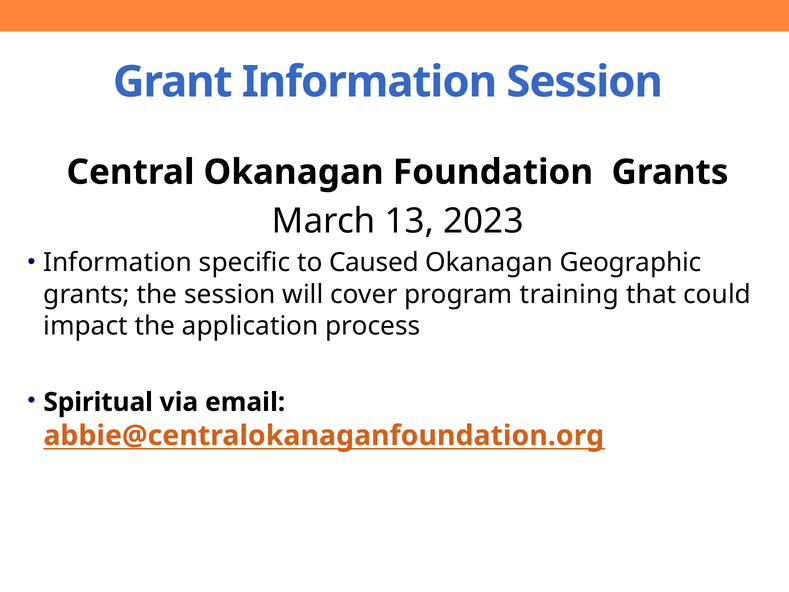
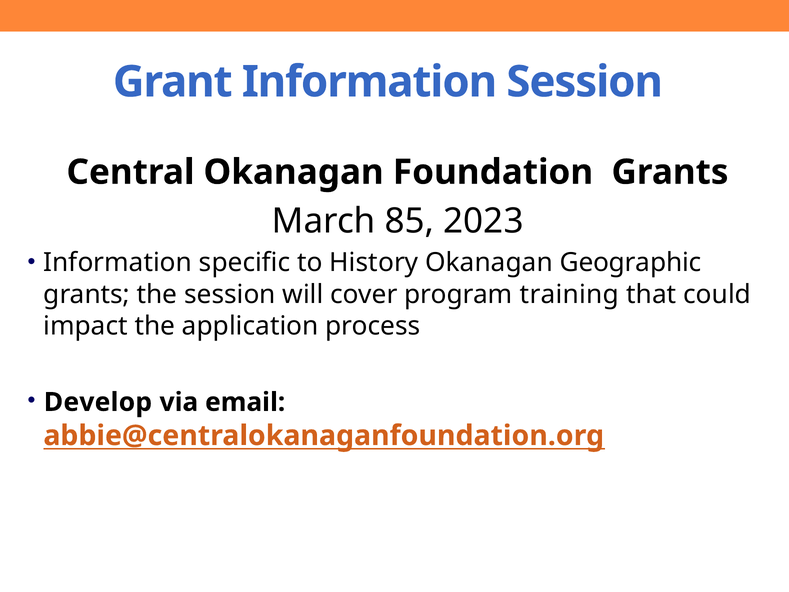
13: 13 -> 85
Caused: Caused -> History
Spiritual: Spiritual -> Develop
